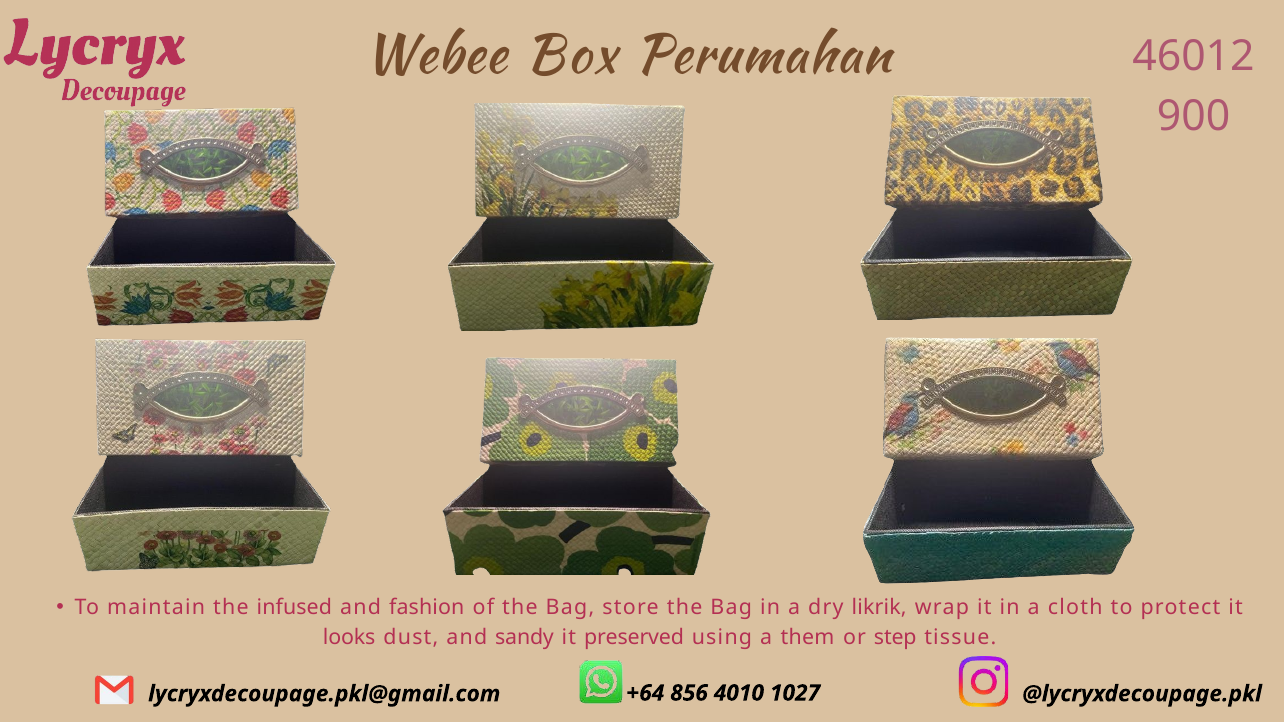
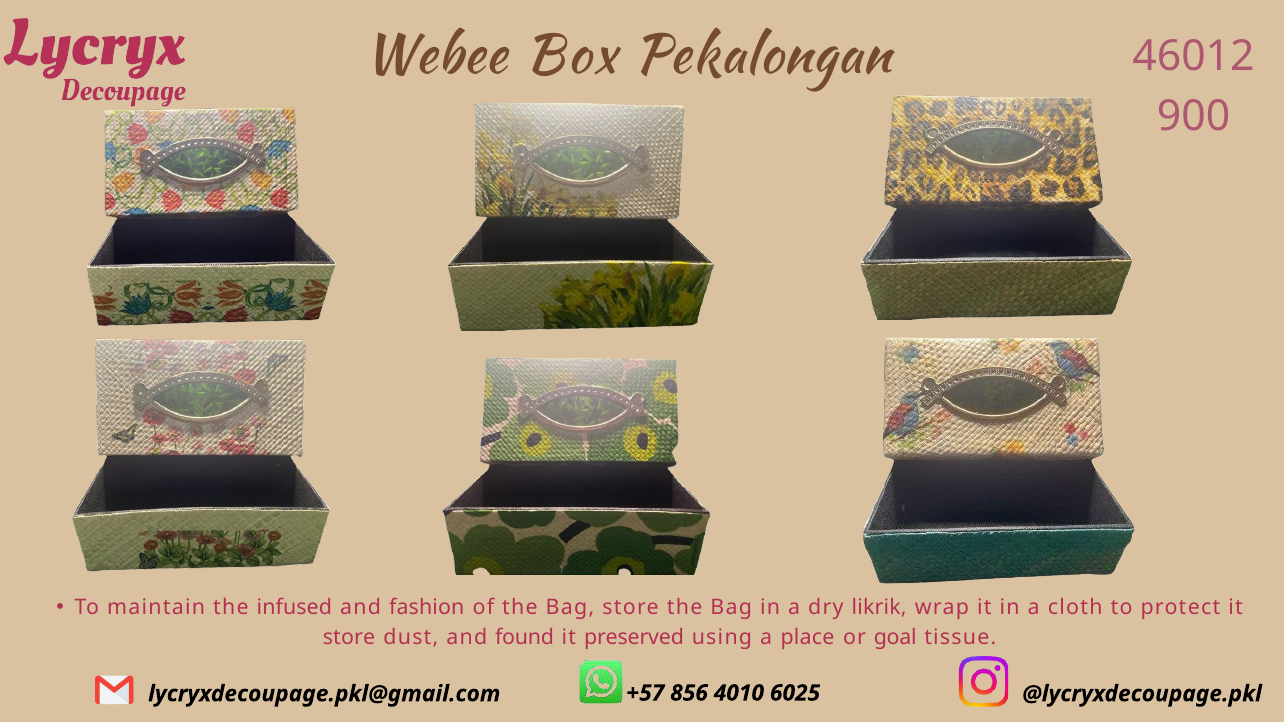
Perumahan: Perumahan -> Pekalongan
looks at (349, 638): looks -> store
sandy: sandy -> found
them: them -> place
step: step -> goal
+64: +64 -> +57
1027: 1027 -> 6025
